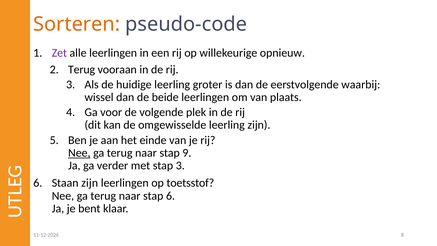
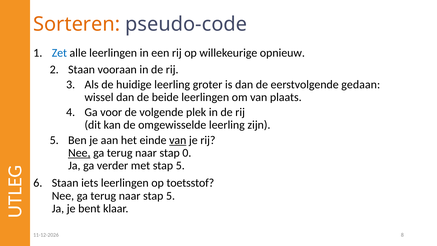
Zet colour: purple -> blue
2 Terug: Terug -> Staan
waarbij: waarbij -> gedaan
van at (178, 140) underline: none -> present
9: 9 -> 0
met stap 3: 3 -> 5
Staan zijn: zijn -> iets
naar stap 6: 6 -> 5
